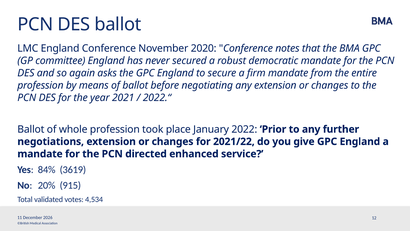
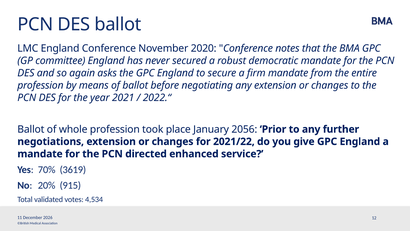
2022: 2022 -> 2056
84%: 84% -> 70%
